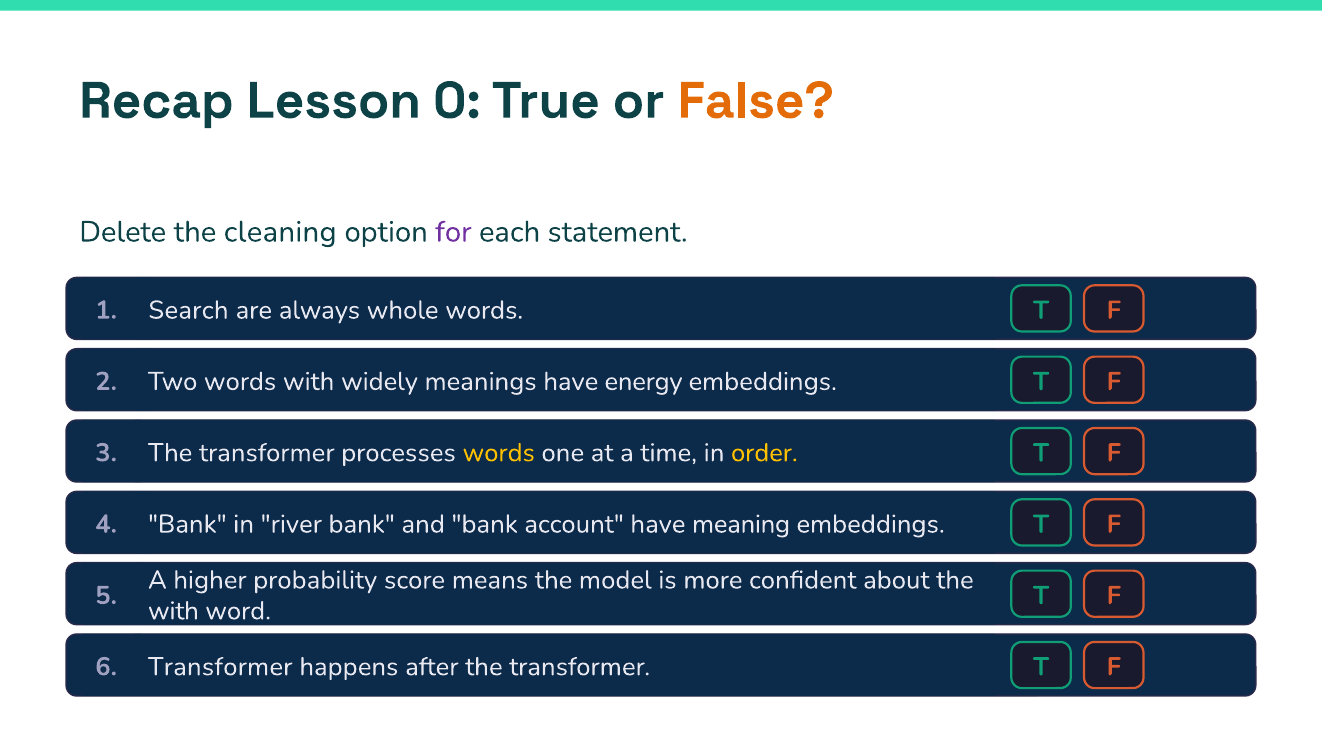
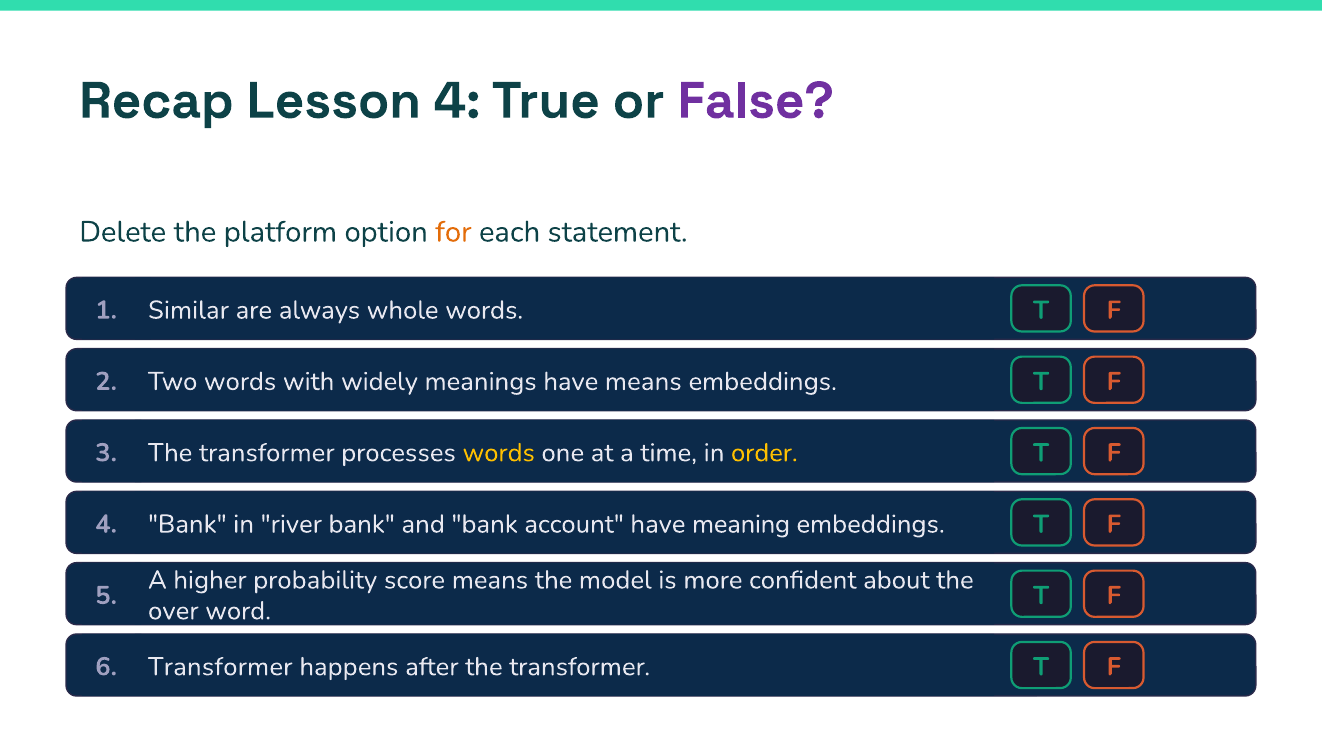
Lesson 0: 0 -> 4
False at (756, 101) colour: orange -> purple
cleaning: cleaning -> platform
for colour: purple -> orange
Search: Search -> Similar
have energy: energy -> means
with at (173, 611): with -> over
